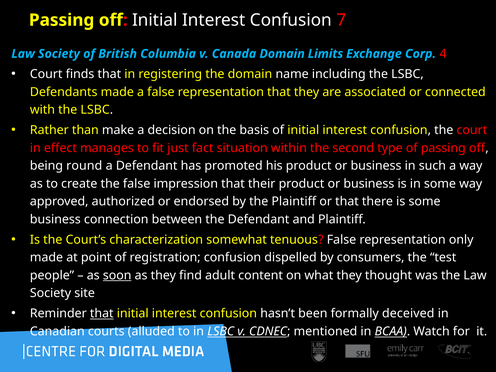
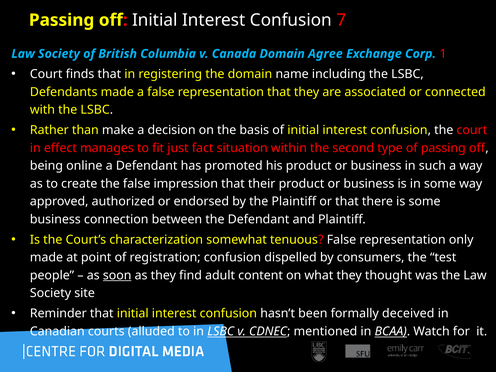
Limits: Limits -> Agree
4: 4 -> 1
round: round -> online
that at (102, 314) underline: present -> none
